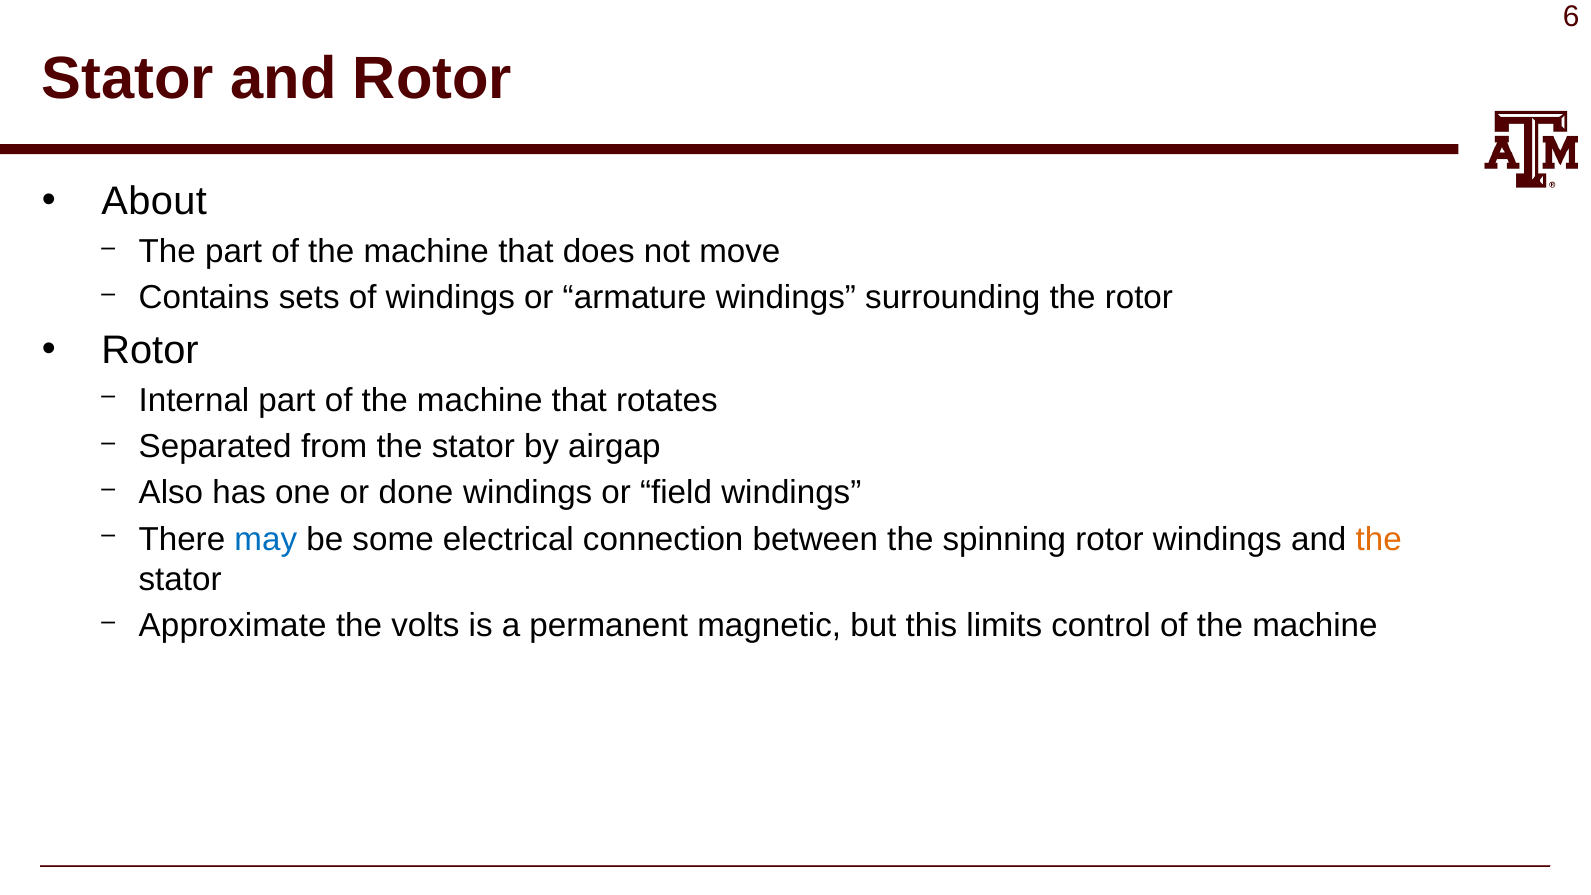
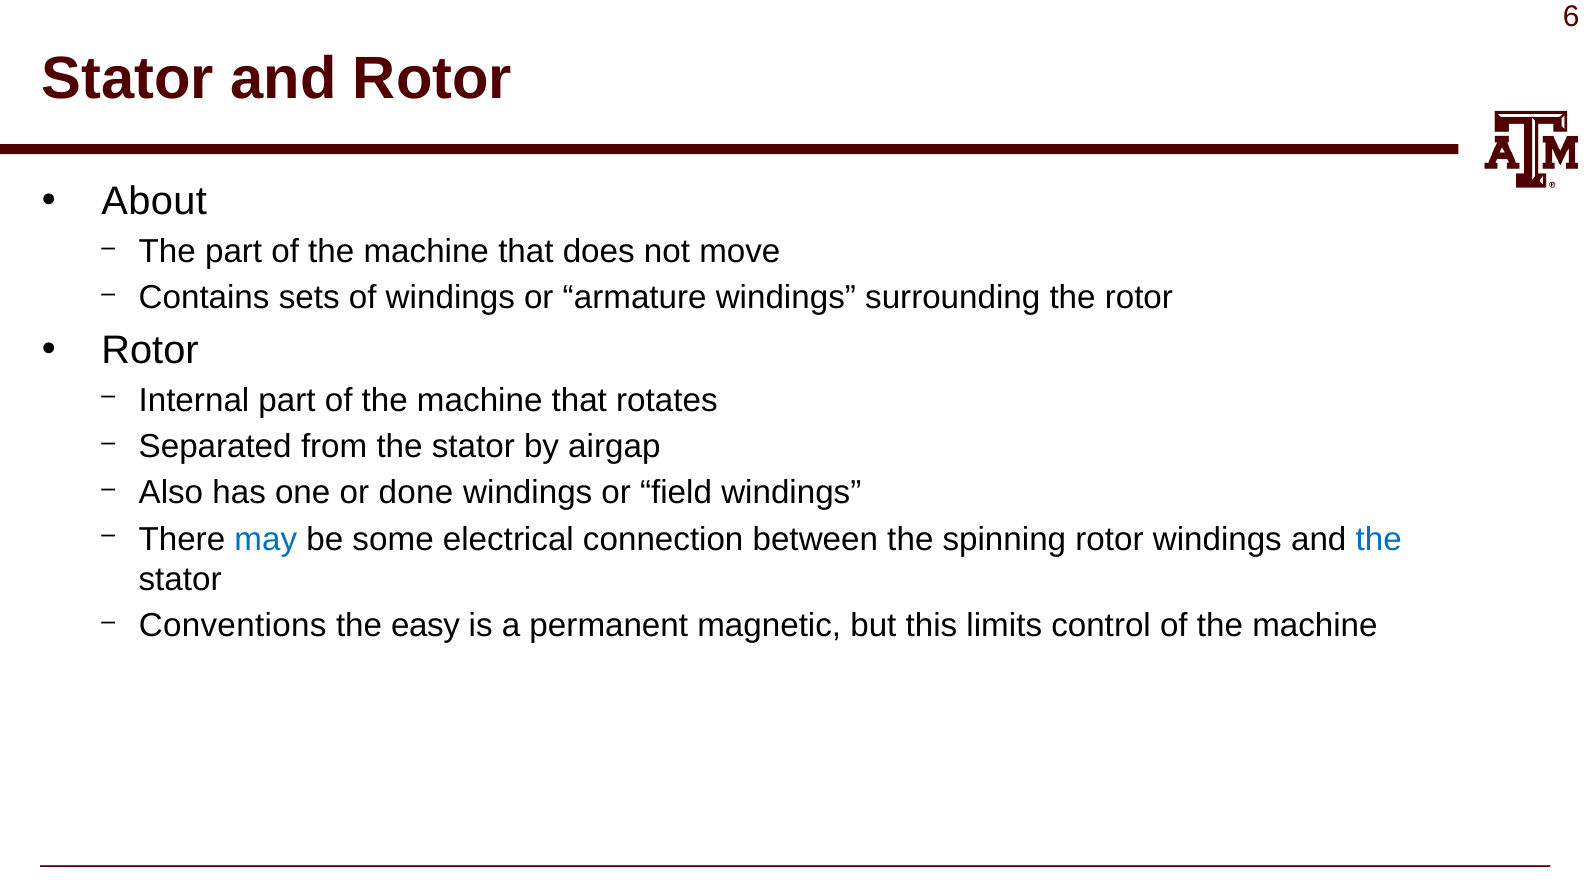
the at (1379, 539) colour: orange -> blue
Approximate: Approximate -> Conventions
volts: volts -> easy
